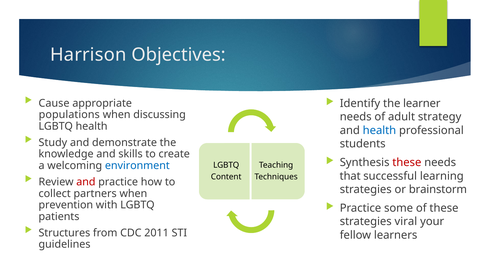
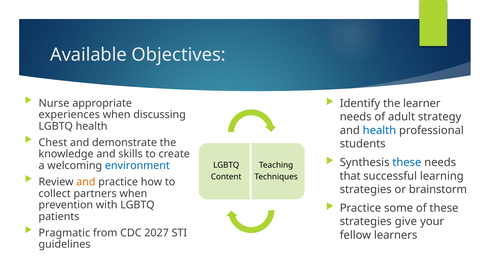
Harrison: Harrison -> Available
Cause: Cause -> Nurse
populations: populations -> experiences
Study: Study -> Chest
these at (407, 162) colour: red -> blue
and at (86, 182) colour: red -> orange
viral: viral -> give
Structures: Structures -> Pragmatic
2011: 2011 -> 2027
